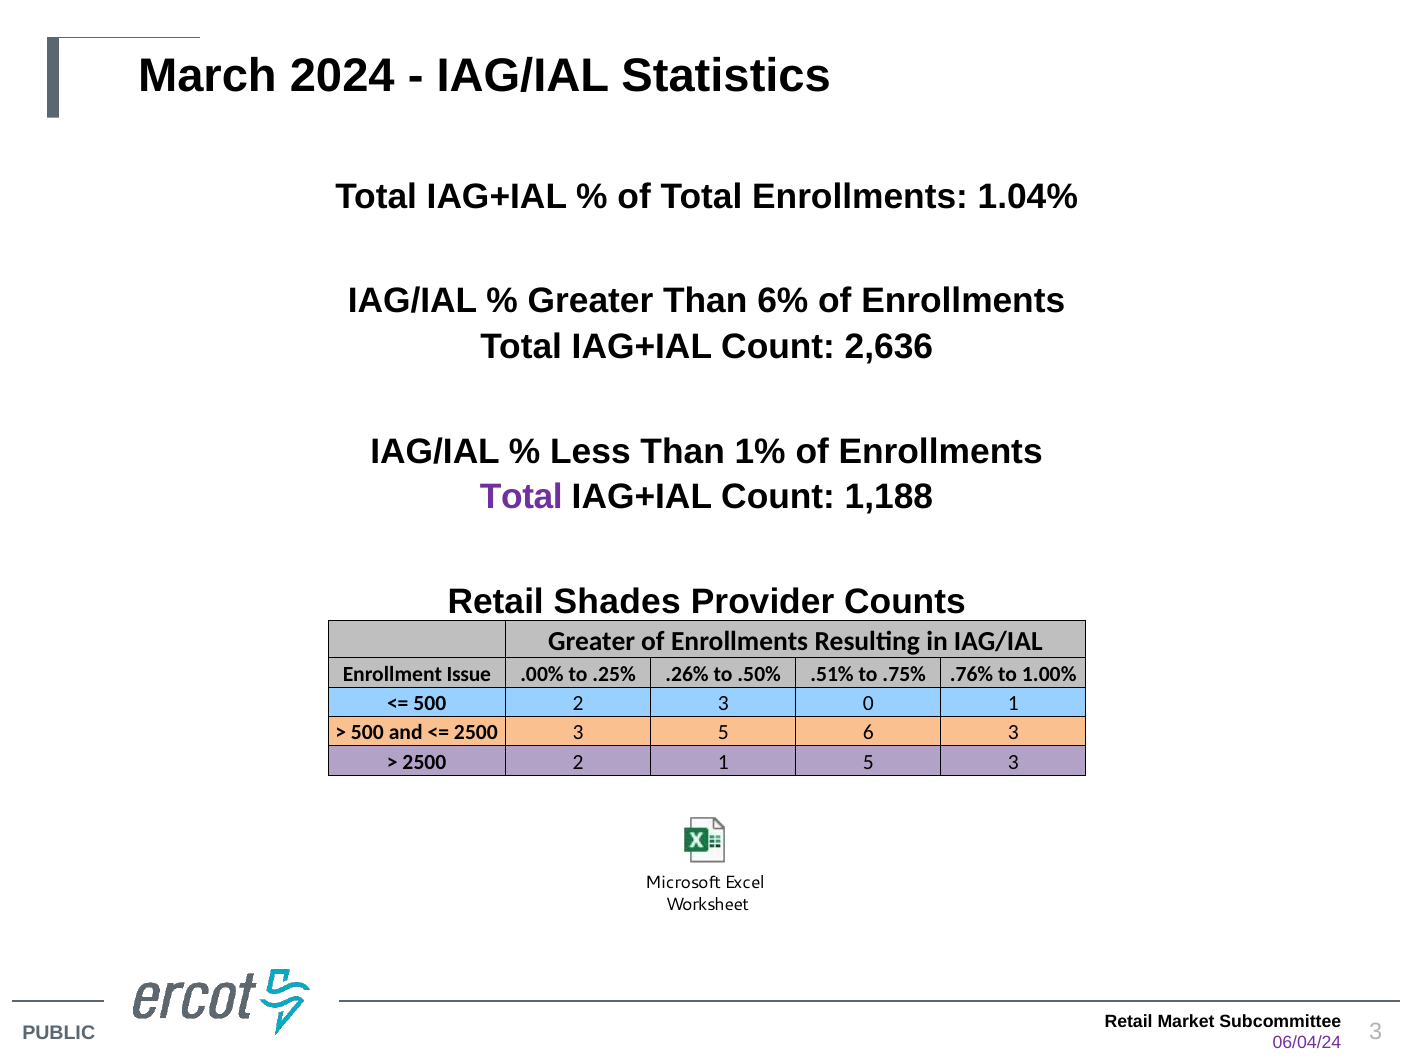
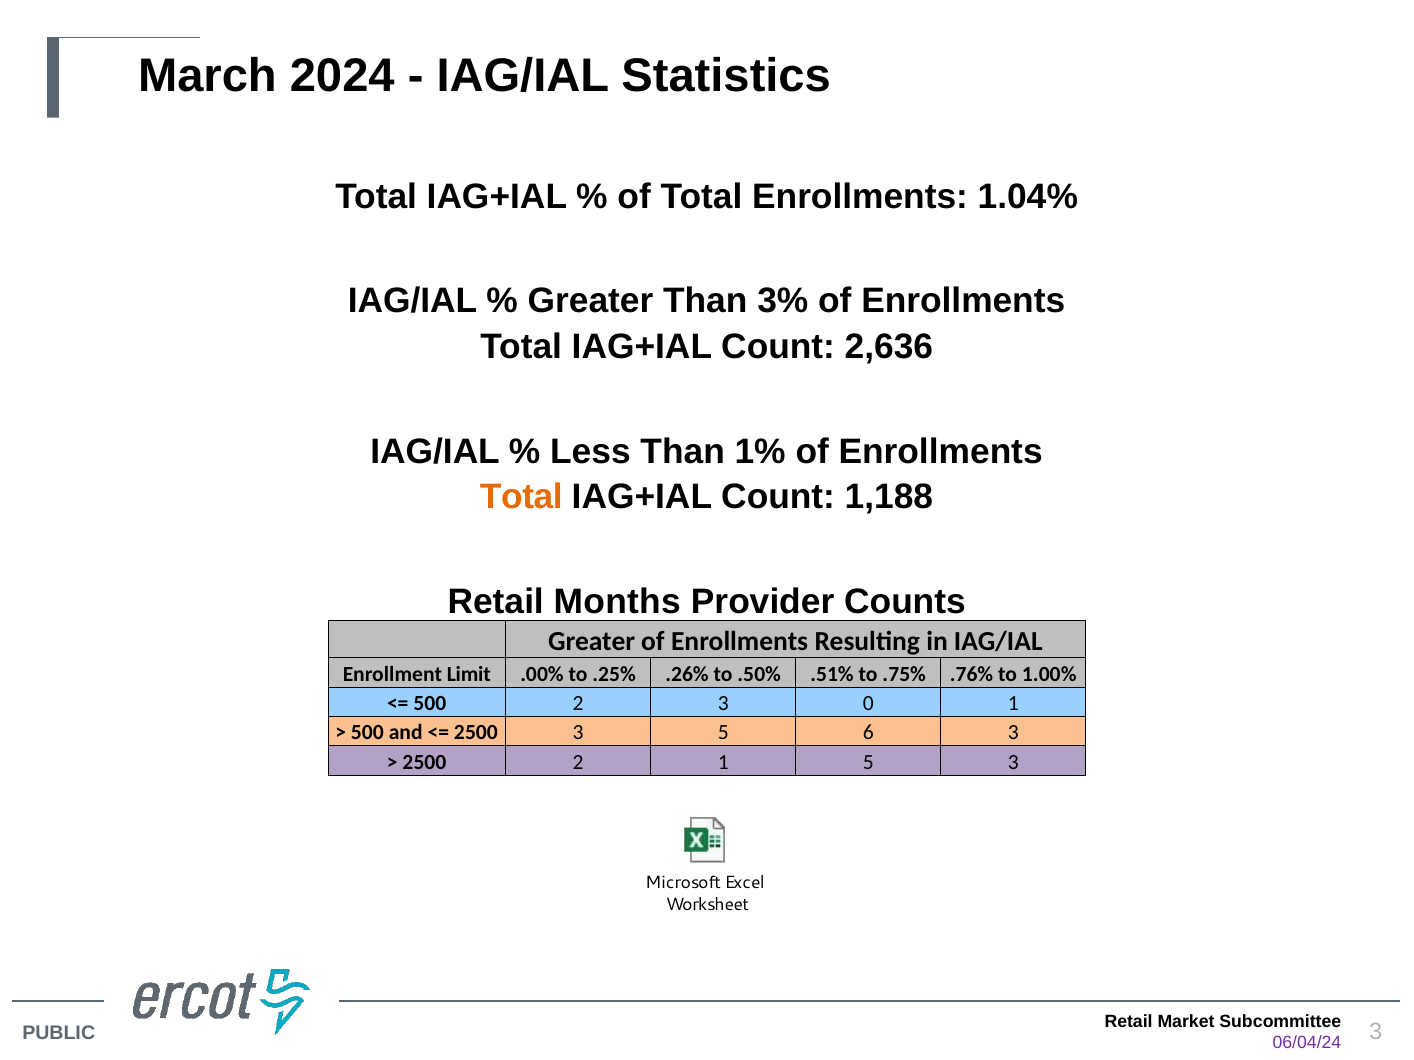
6%: 6% -> 3%
Total at (521, 497) colour: purple -> orange
Shades: Shades -> Months
Issue: Issue -> Limit
